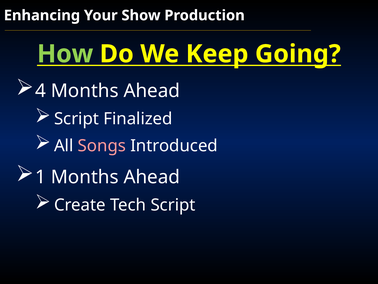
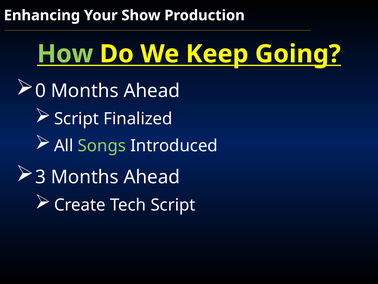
4: 4 -> 0
Songs colour: pink -> light green
1: 1 -> 3
